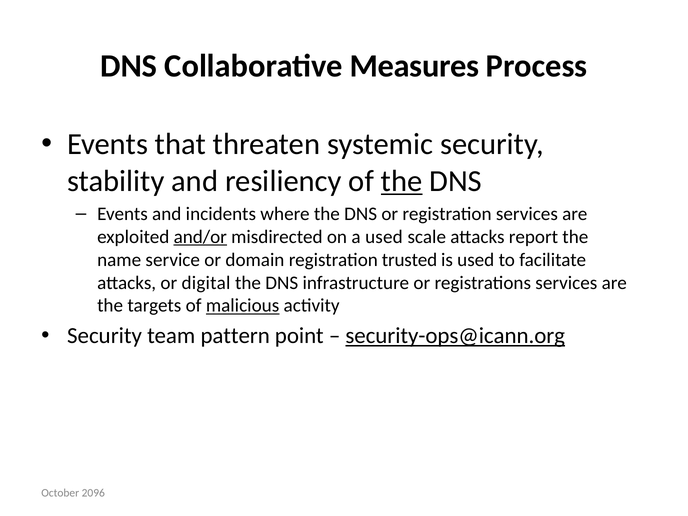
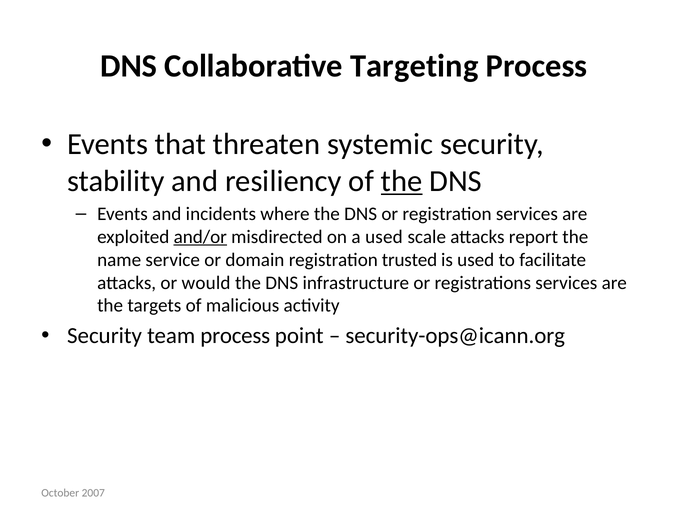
Measures: Measures -> Targeting
digital: digital -> would
malicious underline: present -> none
team pattern: pattern -> process
security-ops@icann.org underline: present -> none
2096: 2096 -> 2007
